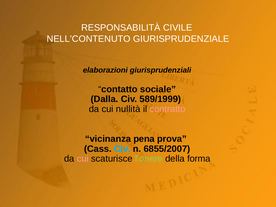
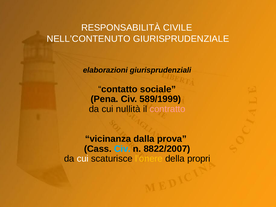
Dalla: Dalla -> Pena
pena: pena -> dalla
6855/2007: 6855/2007 -> 8822/2007
cui at (83, 159) colour: pink -> white
l’onere colour: light green -> yellow
forma: forma -> propri
